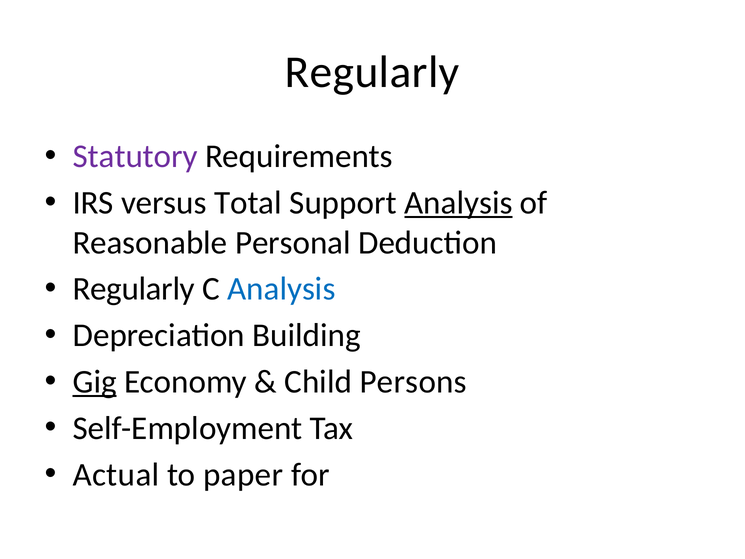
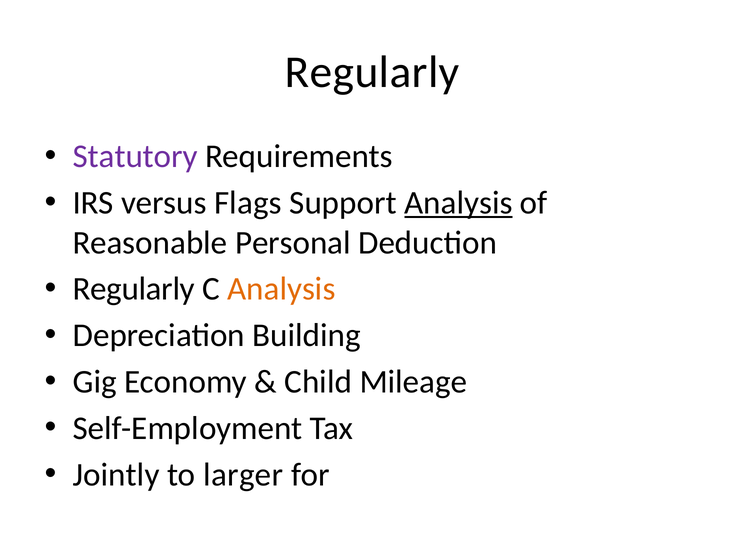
Total: Total -> Flags
Analysis at (281, 289) colour: blue -> orange
Gig underline: present -> none
Persons: Persons -> Mileage
Actual: Actual -> Jointly
paper: paper -> larger
